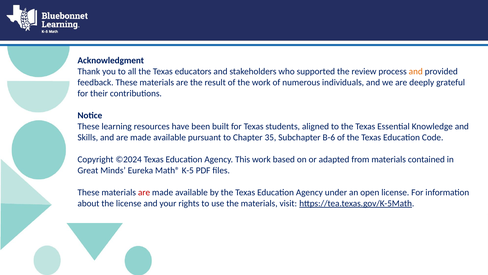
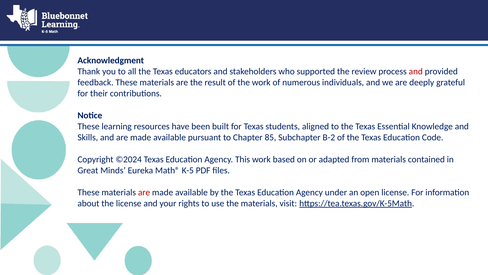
and at (416, 71) colour: orange -> red
35: 35 -> 85
B-6: B-6 -> B-2
